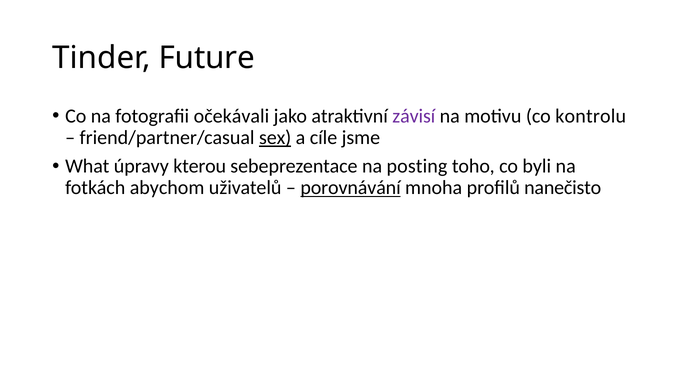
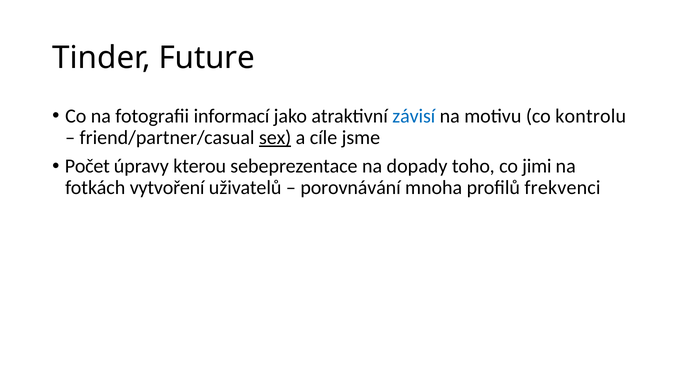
očekávali: očekávali -> informací
závisí colour: purple -> blue
What: What -> Počet
posting: posting -> dopady
byli: byli -> jimi
abychom: abychom -> vytvoření
porovnávání underline: present -> none
nanečisto: nanečisto -> frekvenci
